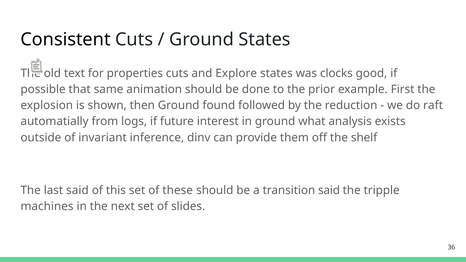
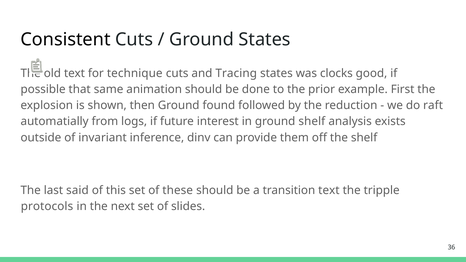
properties: properties -> technique
Explore: Explore -> Tracing
ground what: what -> shelf
transition said: said -> text
machines: machines -> protocols
